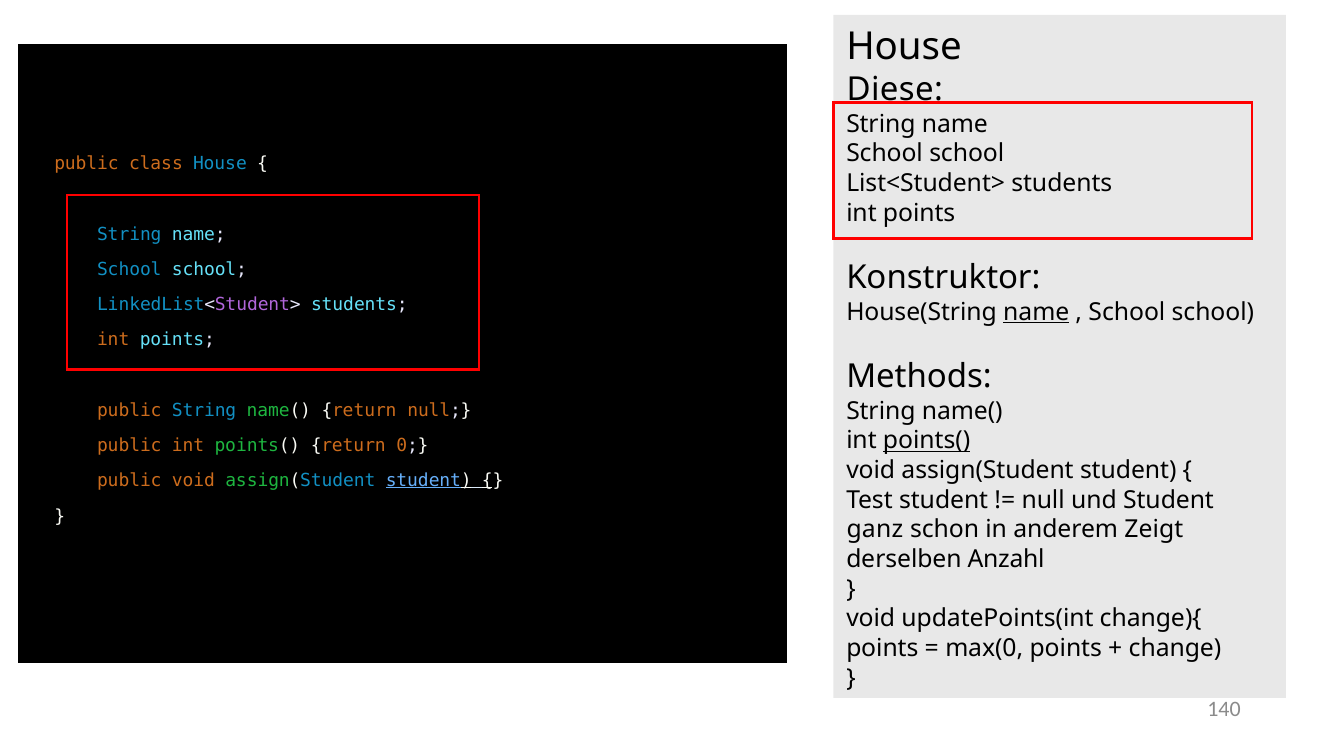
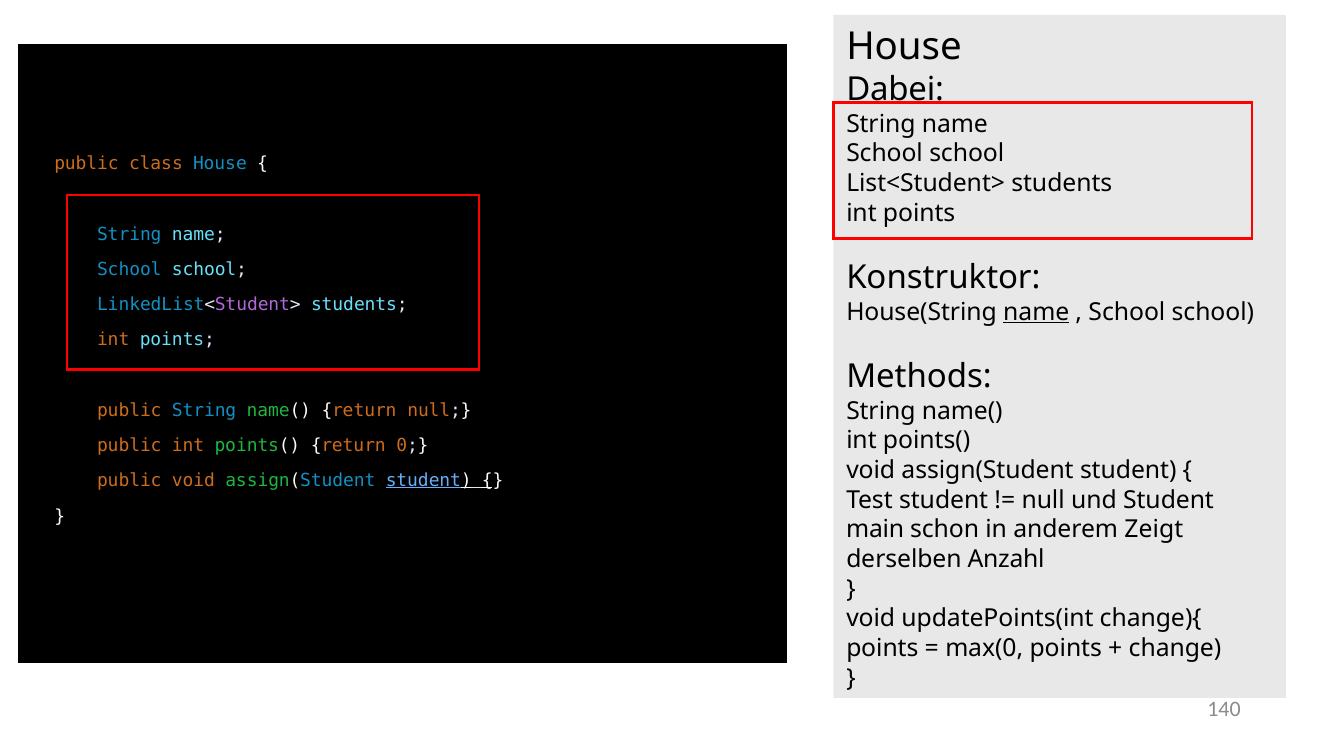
Diese: Diese -> Dabei
points( at (927, 440) underline: present -> none
ganz: ganz -> main
